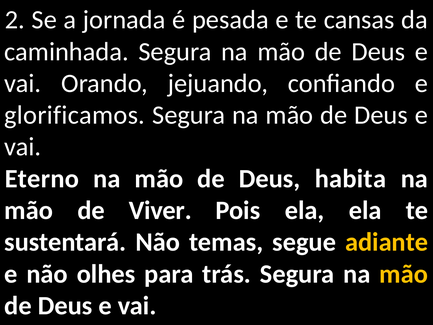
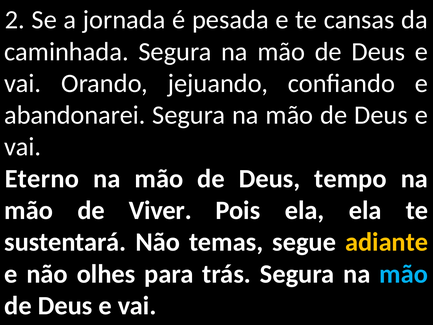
glorificamos: glorificamos -> abandonarei
habita: habita -> tempo
mão at (404, 274) colour: yellow -> light blue
